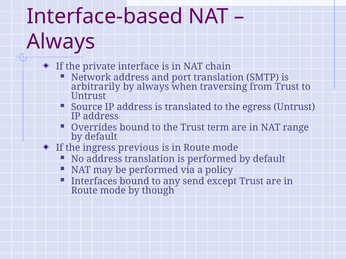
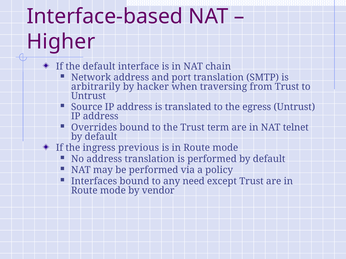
Always at (61, 42): Always -> Higher
the private: private -> default
by always: always -> hacker
range: range -> telnet
send: send -> need
though: though -> vendor
